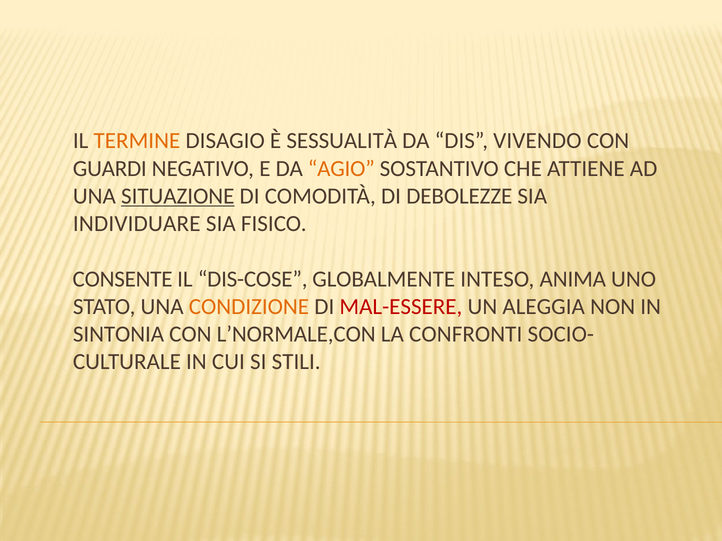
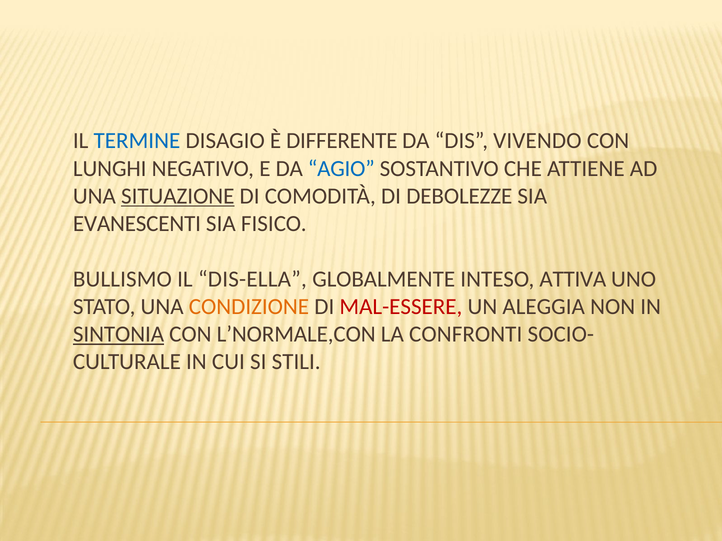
TERMINE colour: orange -> blue
SESSUALITÀ: SESSUALITÀ -> DIFFERENTE
GUARDI: GUARDI -> LUNGHI
AGIO colour: orange -> blue
INDIVIDUARE: INDIVIDUARE -> EVANESCENTI
CONSENTE: CONSENTE -> BULLISMO
DIS-COSE: DIS-COSE -> DIS-ELLA
ANIMA: ANIMA -> ATTIVA
SINTONIA underline: none -> present
